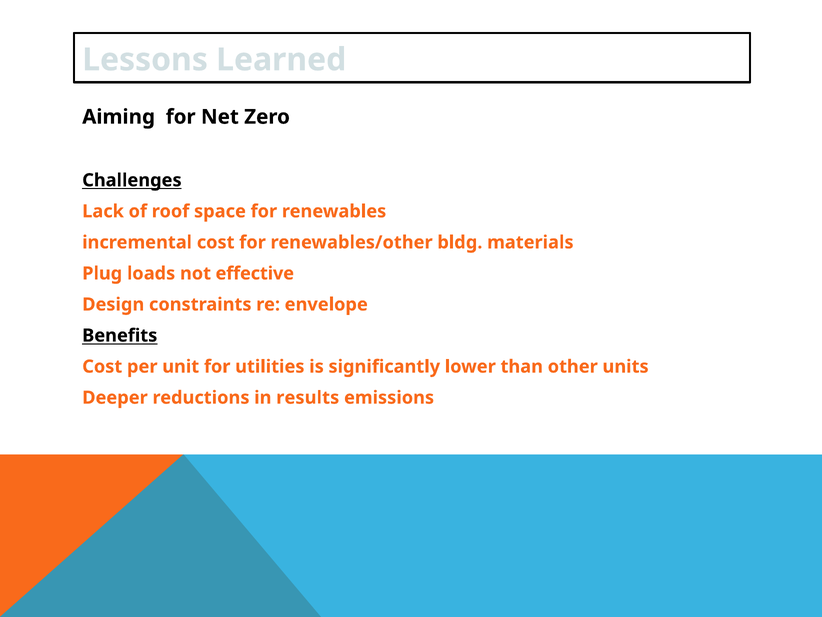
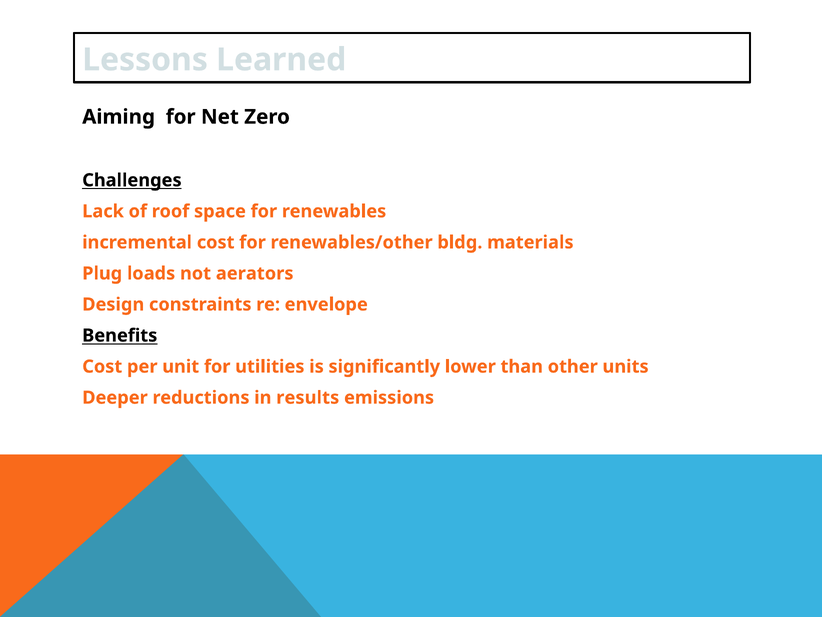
effective: effective -> aerators
